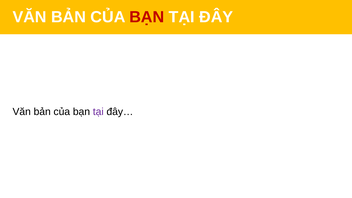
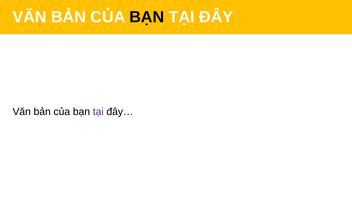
BẠN at (147, 17) colour: red -> black
